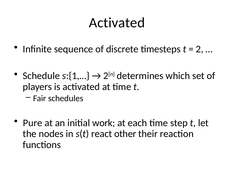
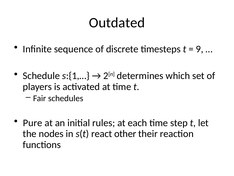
Activated at (117, 23): Activated -> Outdated
2: 2 -> 9
work: work -> rules
